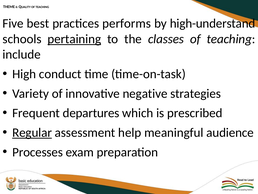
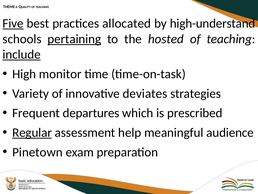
Five underline: none -> present
performs: performs -> allocated
classes: classes -> hosted
include underline: none -> present
conduct: conduct -> monitor
negative: negative -> deviates
Processes: Processes -> Pinetown
